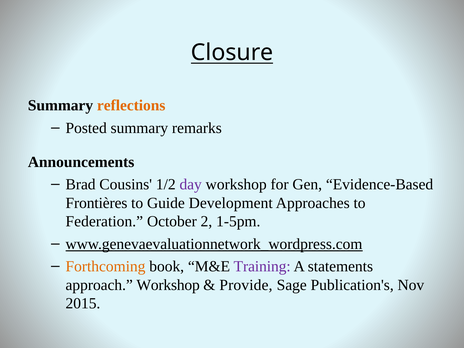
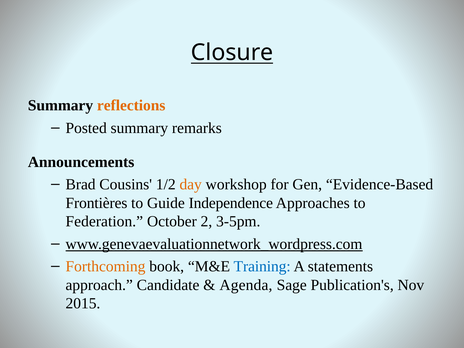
day colour: purple -> orange
Development: Development -> Independence
1-5pm: 1-5pm -> 3-5pm
Training colour: purple -> blue
approach Workshop: Workshop -> Candidate
Provide: Provide -> Agenda
